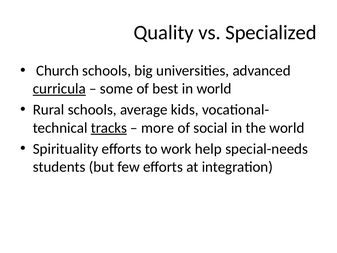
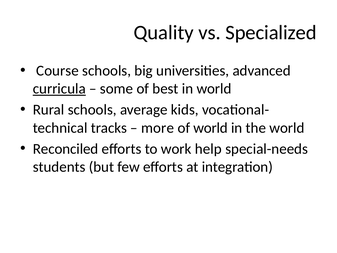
Church: Church -> Course
tracks underline: present -> none
of social: social -> world
Spirituality: Spirituality -> Reconciled
